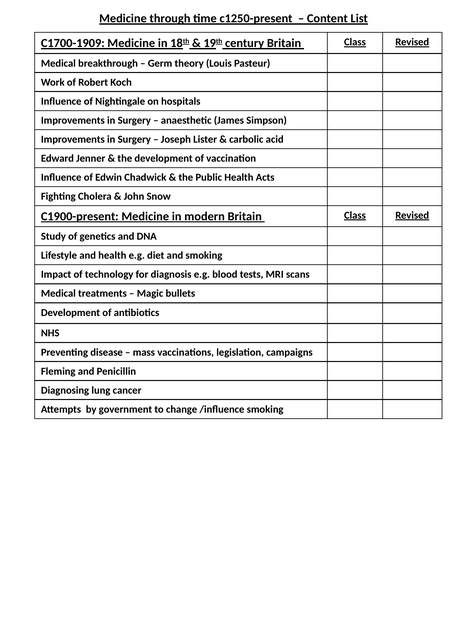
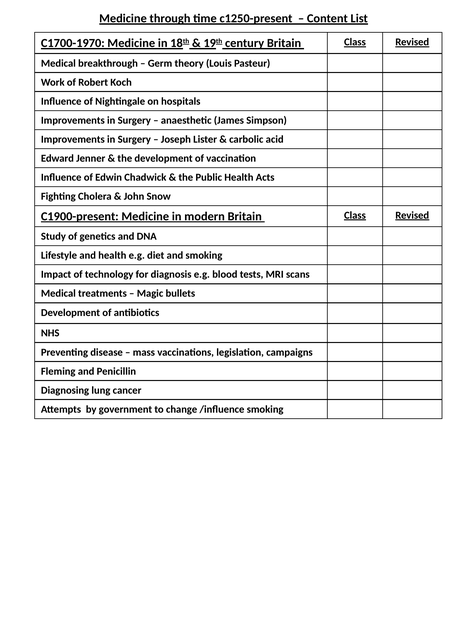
C1700-1909: C1700-1909 -> C1700-1970
